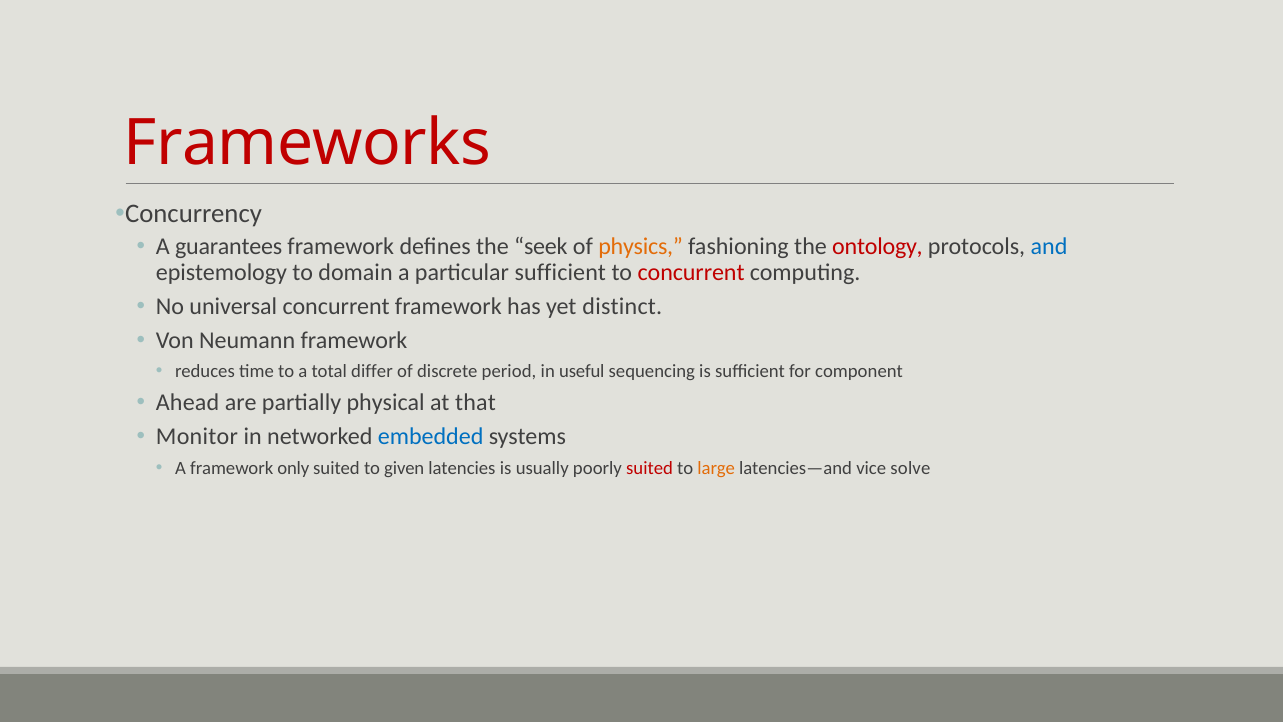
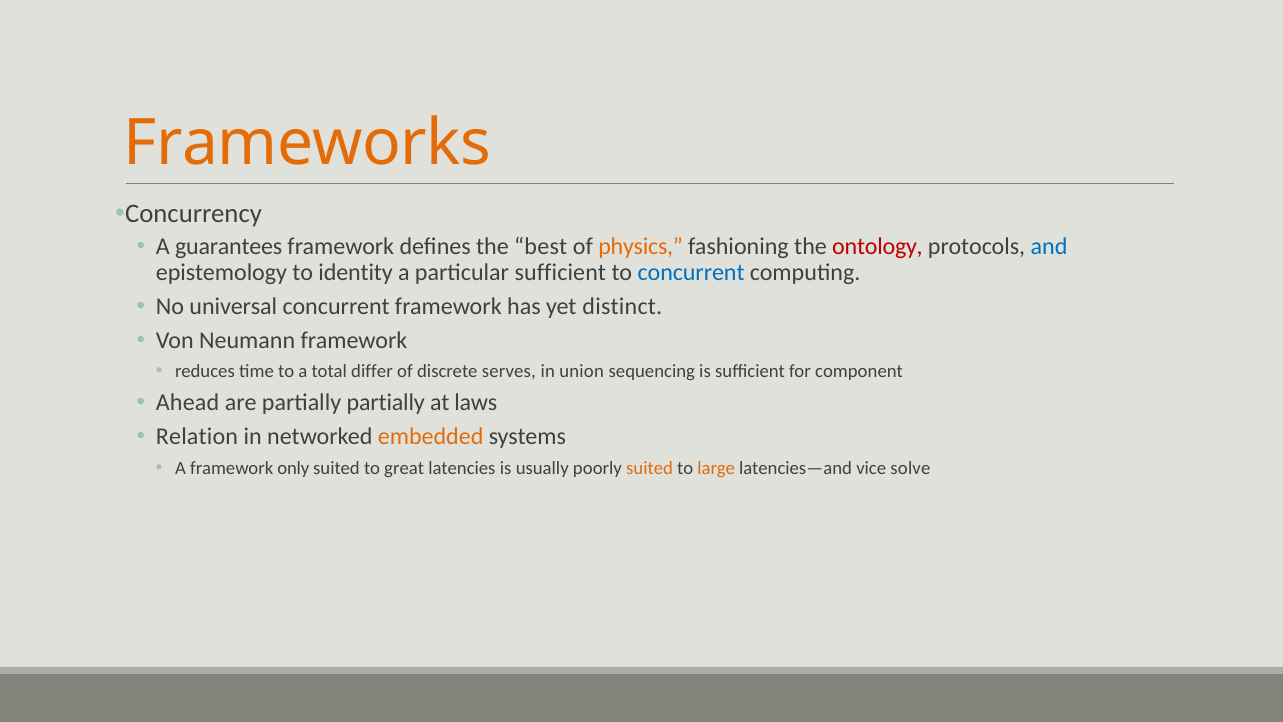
Frameworks colour: red -> orange
seek: seek -> best
domain: domain -> identity
concurrent at (691, 272) colour: red -> blue
period: period -> serves
useful: useful -> union
partially physical: physical -> partially
that: that -> laws
Monitor: Monitor -> Relation
embedded colour: blue -> orange
given: given -> great
suited at (650, 468) colour: red -> orange
